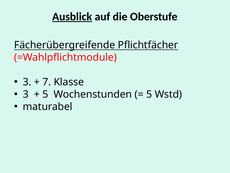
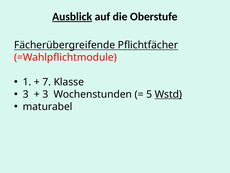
3 at (27, 82): 3 -> 1
5 at (45, 94): 5 -> 3
Wstd underline: none -> present
